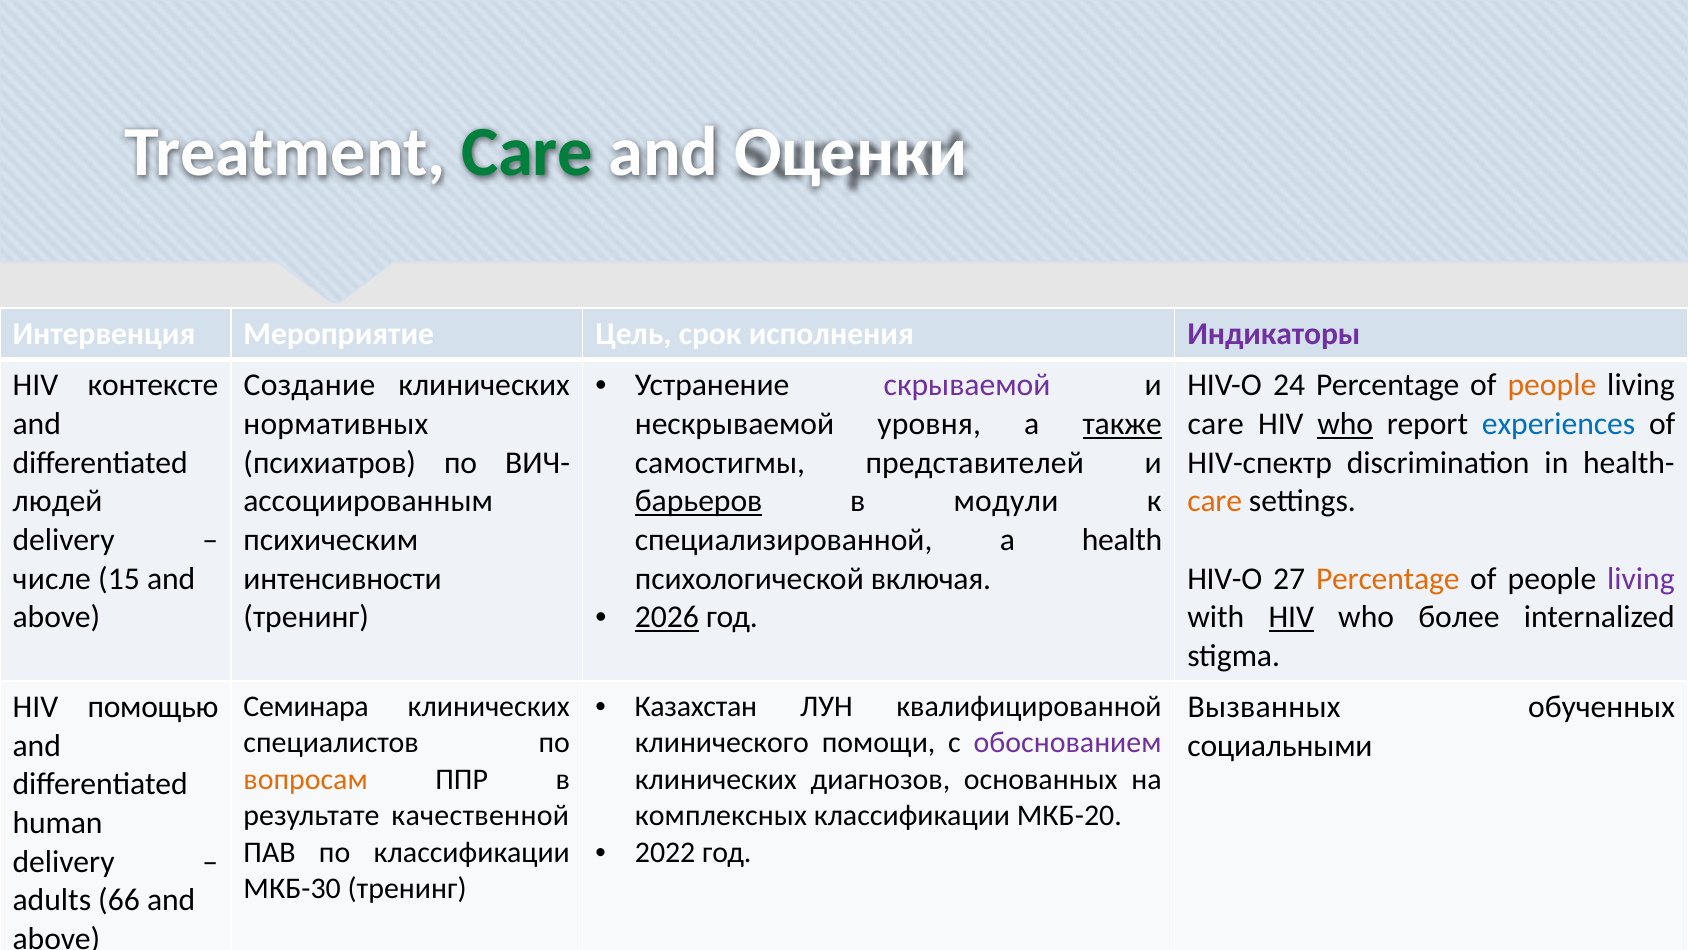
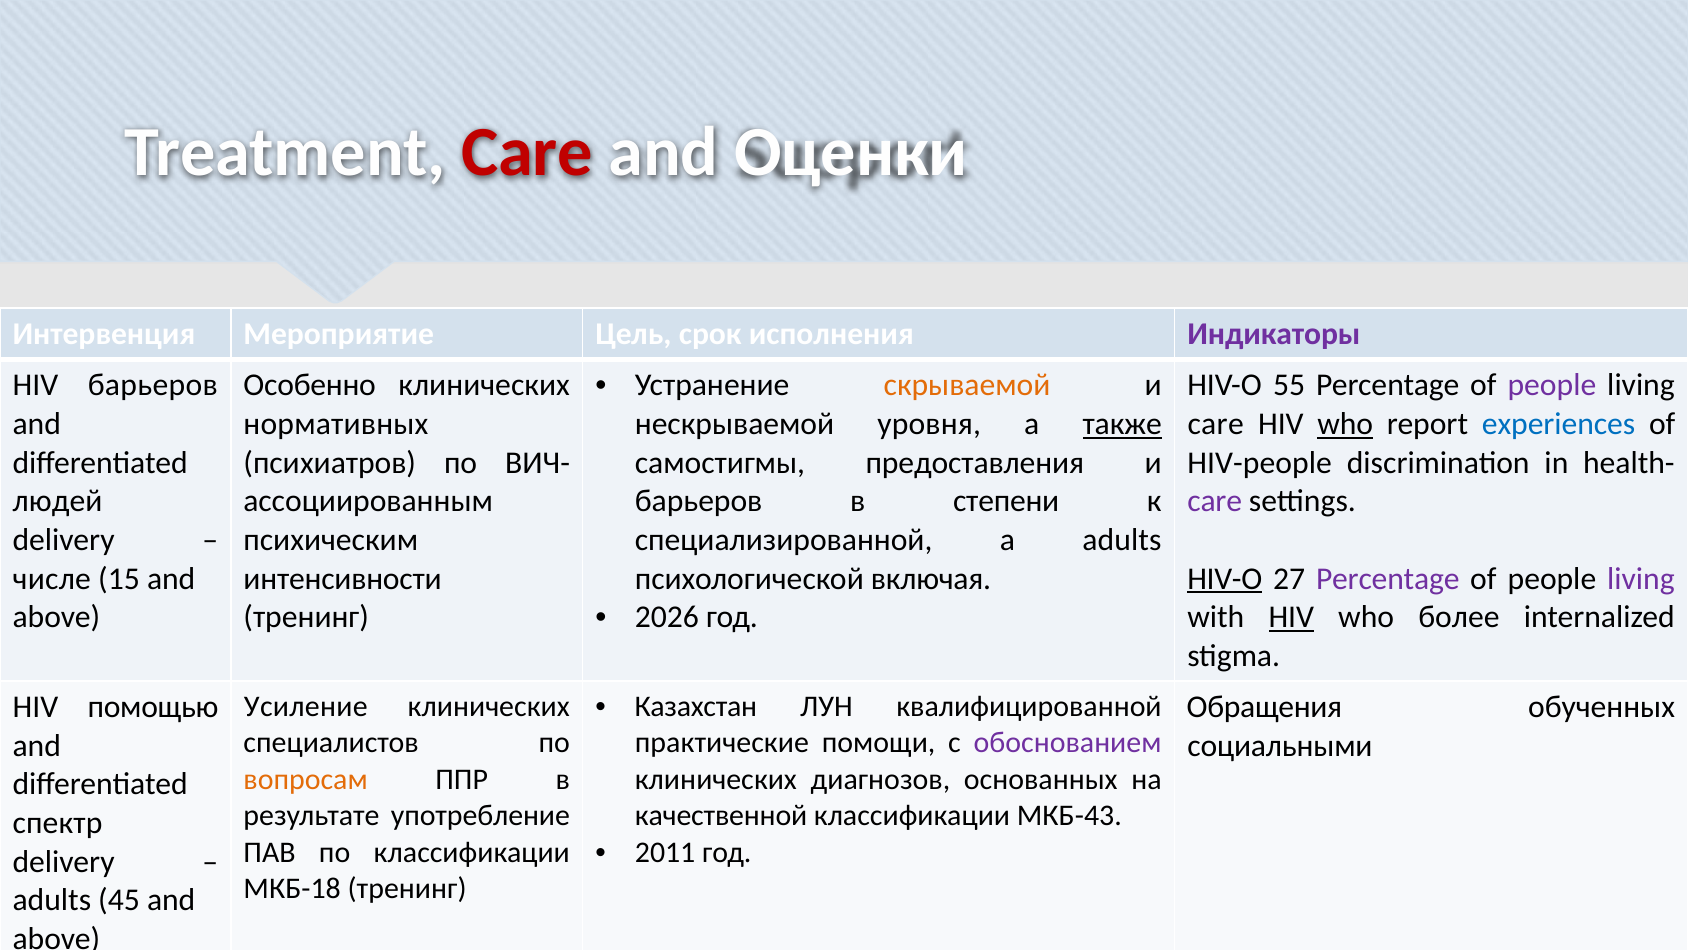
Care at (527, 153) colour: green -> red
скрываемой colour: purple -> orange
HIV контексте: контексте -> барьеров
Создание: Создание -> Особенно
24: 24 -> 55
people at (1552, 385) colour: orange -> purple
представителей: представителей -> предоставления
HIV-спектр: HIV-спектр -> HIV-people
барьеров at (699, 501) underline: present -> none
модули: модули -> степени
care at (1215, 501) colour: orange -> purple
а health: health -> adults
HIV-O at (1225, 578) underline: none -> present
Percentage at (1388, 578) colour: orange -> purple
2026 underline: present -> none
Семинара: Семинара -> Усиление
Вызванных: Вызванных -> Обращения
клинического: клинического -> практические
качественной: качественной -> употребление
комплексных: комплексных -> качественной
МКБ-20: МКБ-20 -> МКБ-43
human: human -> спектр
2022: 2022 -> 2011
МКБ-30: МКБ-30 -> МКБ-18
66: 66 -> 45
